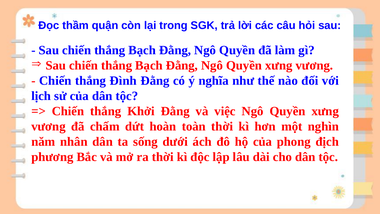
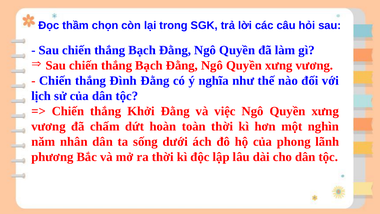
quận: quận -> chọn
địch: địch -> lãnh
